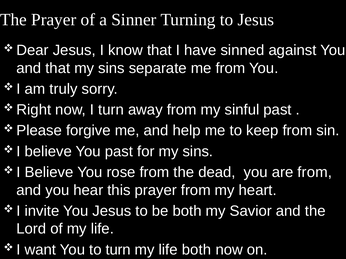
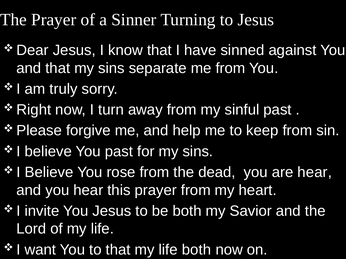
are from: from -> hear
to turn: turn -> that
